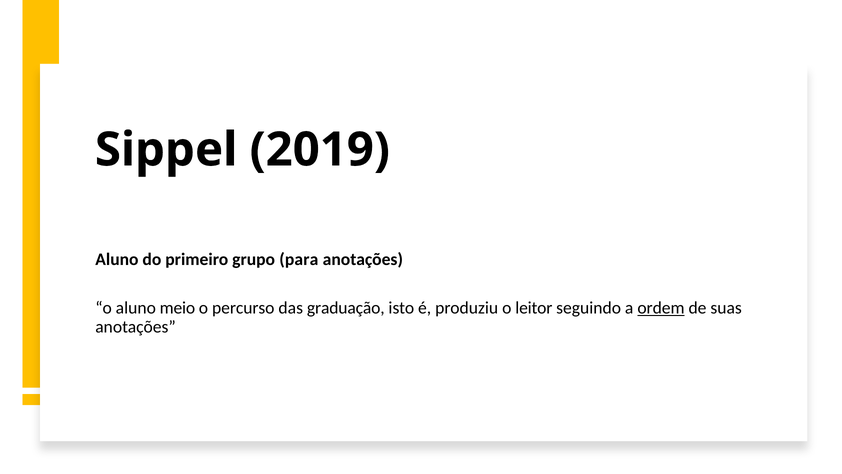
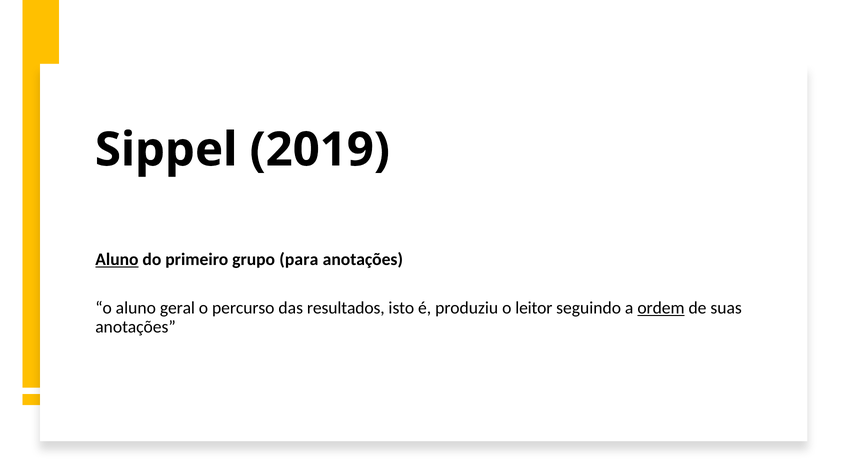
Aluno at (117, 259) underline: none -> present
meio: meio -> geral
graduação: graduação -> resultados
